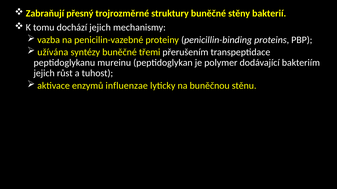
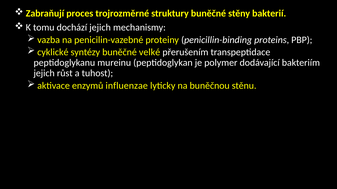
přesný: přesný -> proces
užívána: užívána -> cyklické
třemi: třemi -> velké
